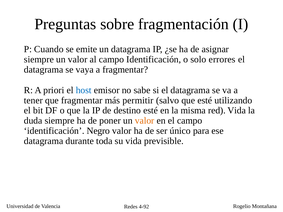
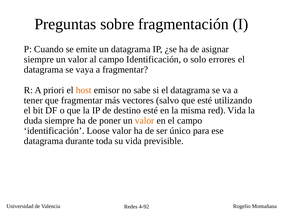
host colour: blue -> orange
permitir: permitir -> vectores
Negro: Negro -> Loose
